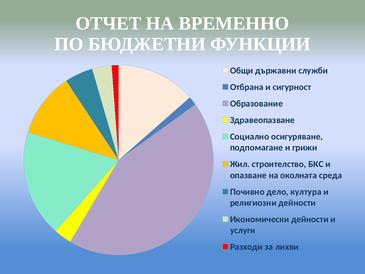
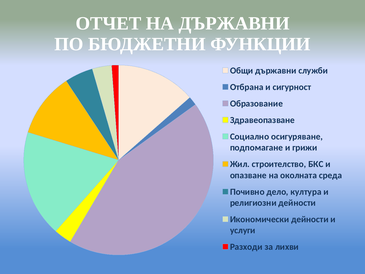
НА ВРЕМЕННО: ВРЕМЕННО -> ДЪРЖАВНИ
